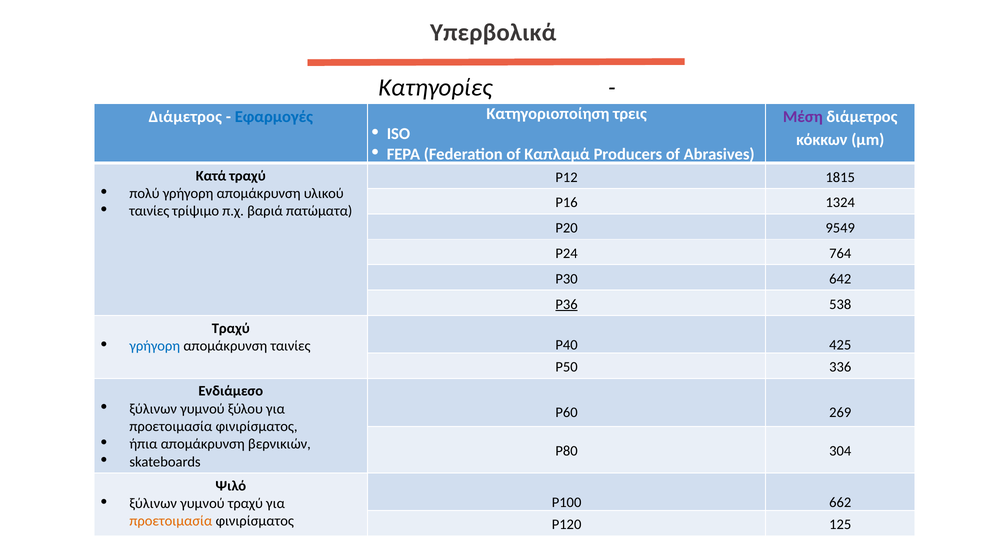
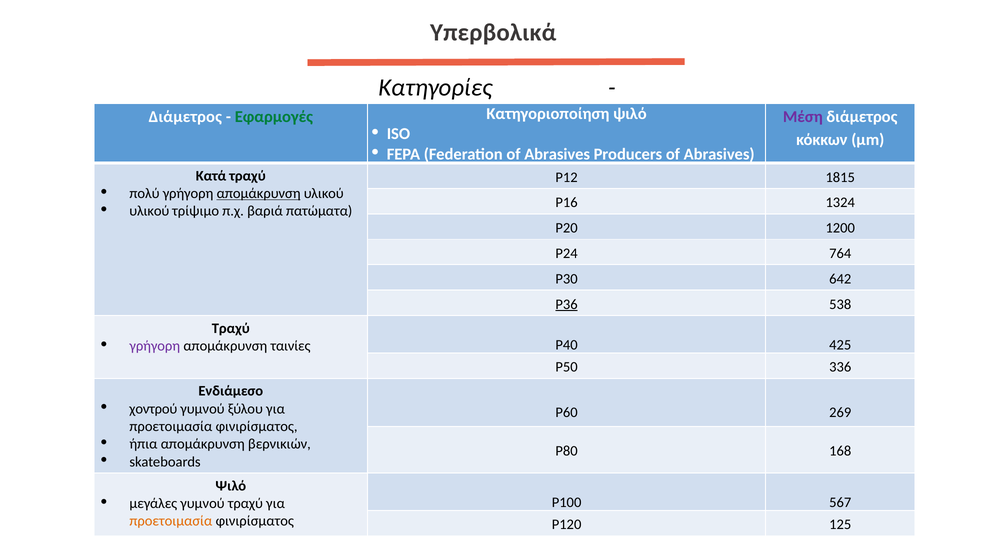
Εφαρμογές at (274, 117) colour: blue -> green
Κατηγοριοποίηση τρεις: τρεις -> ψιλό
Federation of Καπλαμά: Καπλαμά -> Abrasives
απομάκρυνση at (259, 193) underline: none -> present
ταινίες at (149, 211): ταινίες -> υλικού
9549: 9549 -> 1200
γρήγορη at (155, 346) colour: blue -> purple
ξύλινων at (153, 409): ξύλινων -> χοντρού
304: 304 -> 168
662: 662 -> 567
ξύλινων at (153, 503): ξύλινων -> μεγάλες
